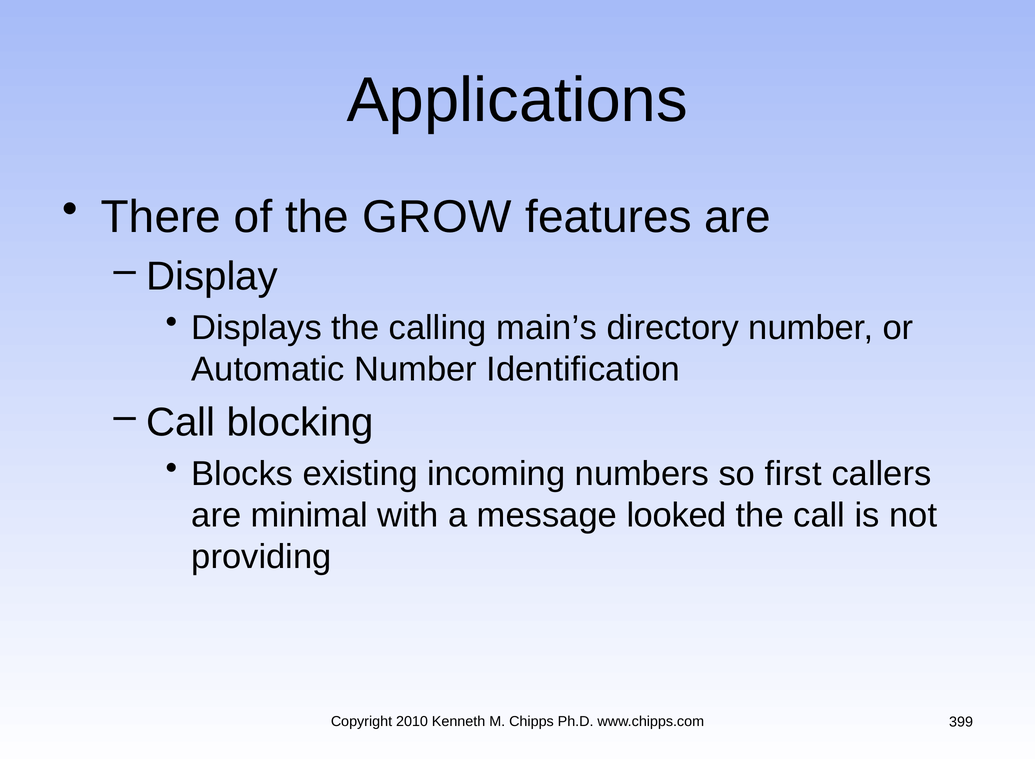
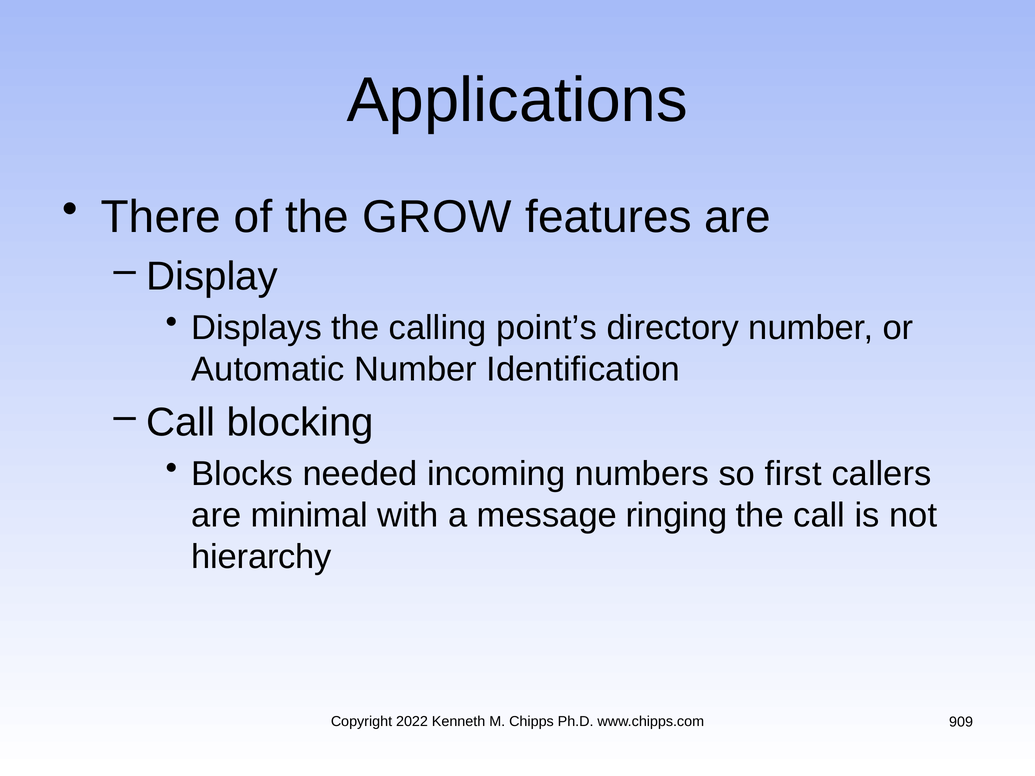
main’s: main’s -> point’s
existing: existing -> needed
looked: looked -> ringing
providing: providing -> hierarchy
2010: 2010 -> 2022
399: 399 -> 909
